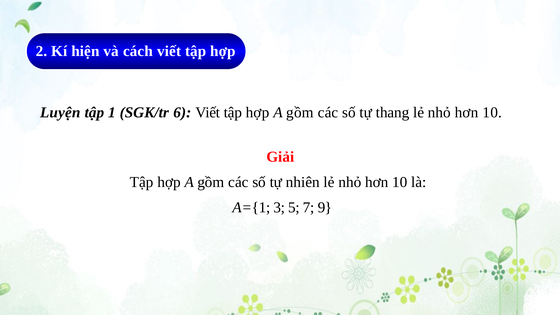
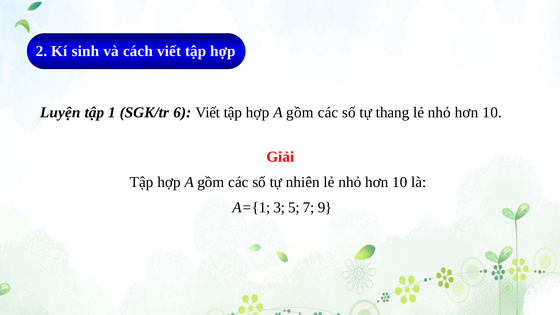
hiện: hiện -> sinh
